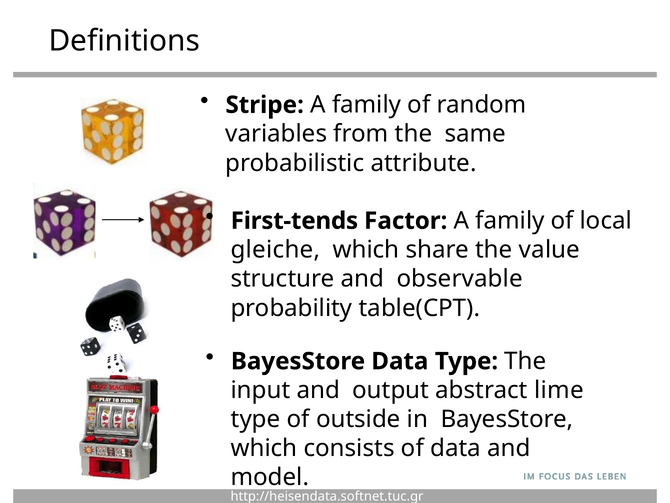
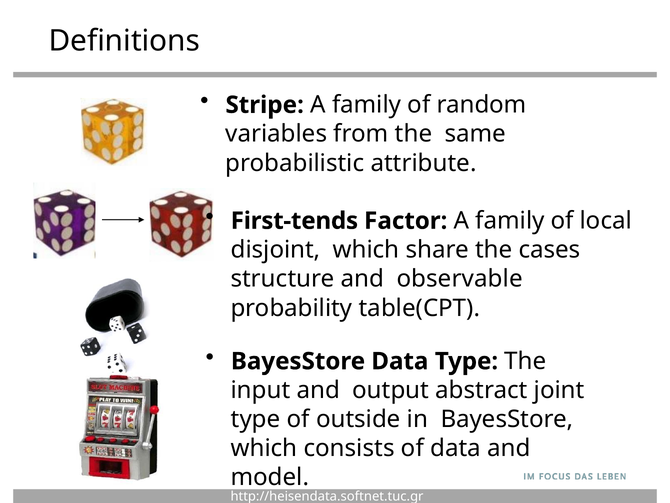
gleiche: gleiche -> disjoint
value: value -> cases
lime: lime -> joint
